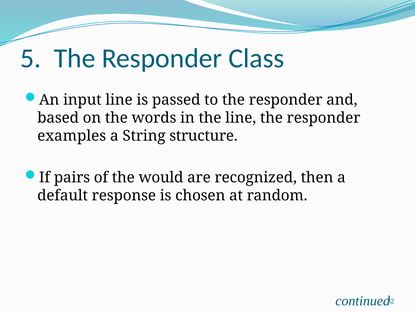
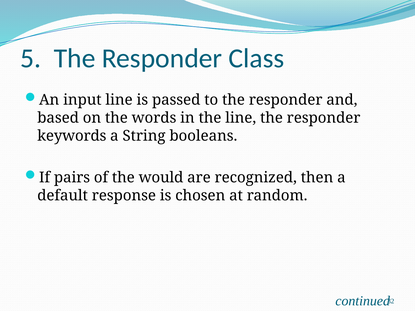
examples: examples -> keywords
structure: structure -> booleans
